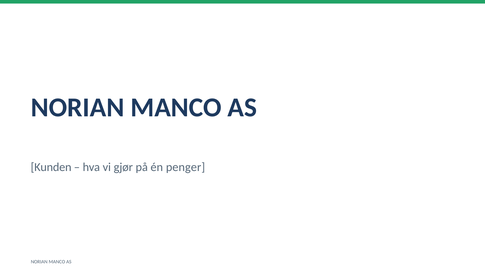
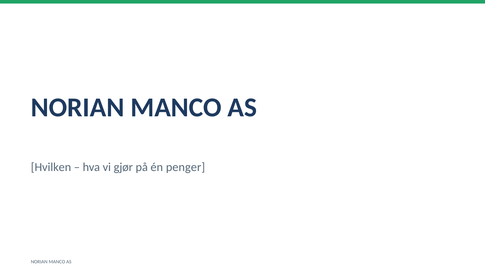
Kunden: Kunden -> Hvilken
